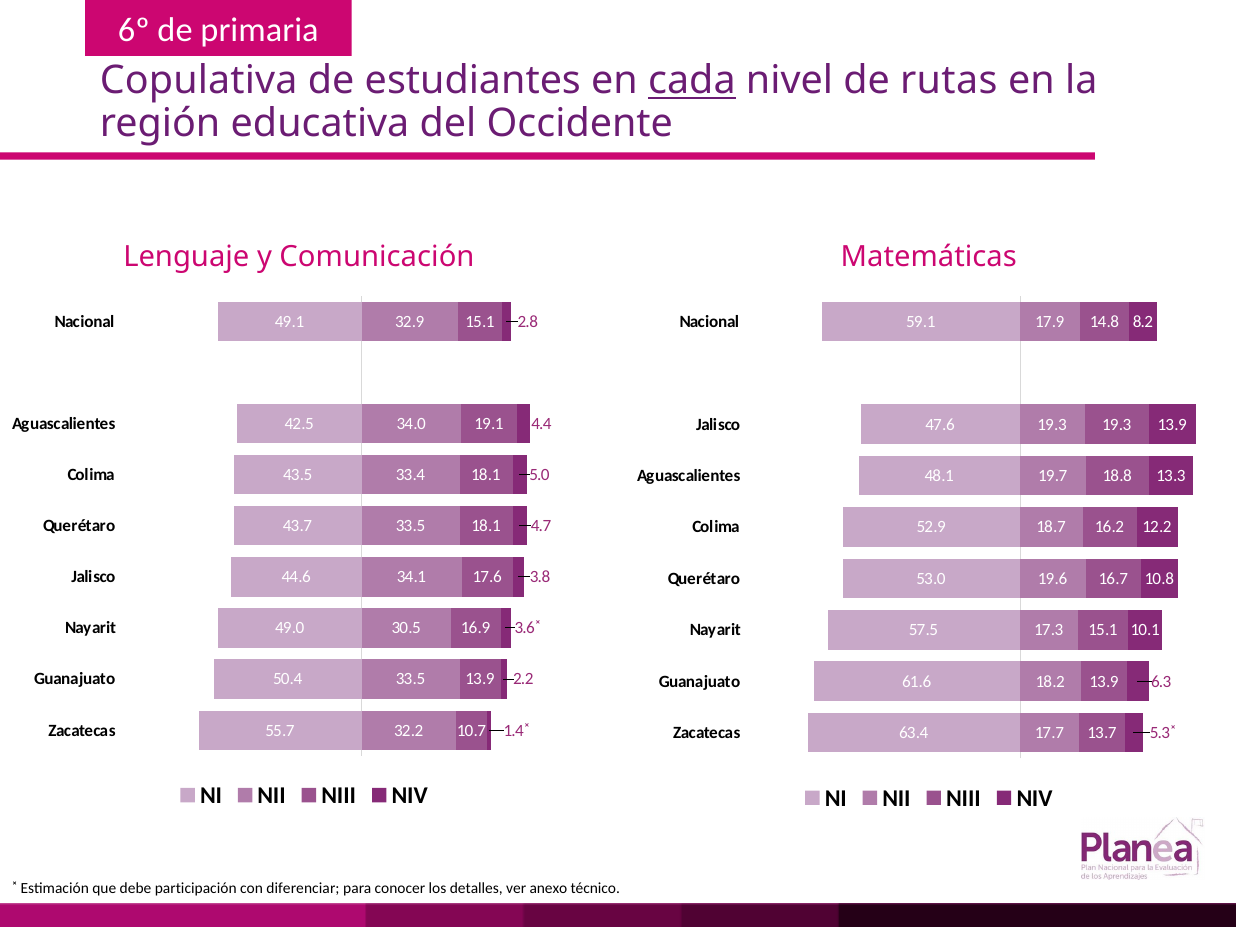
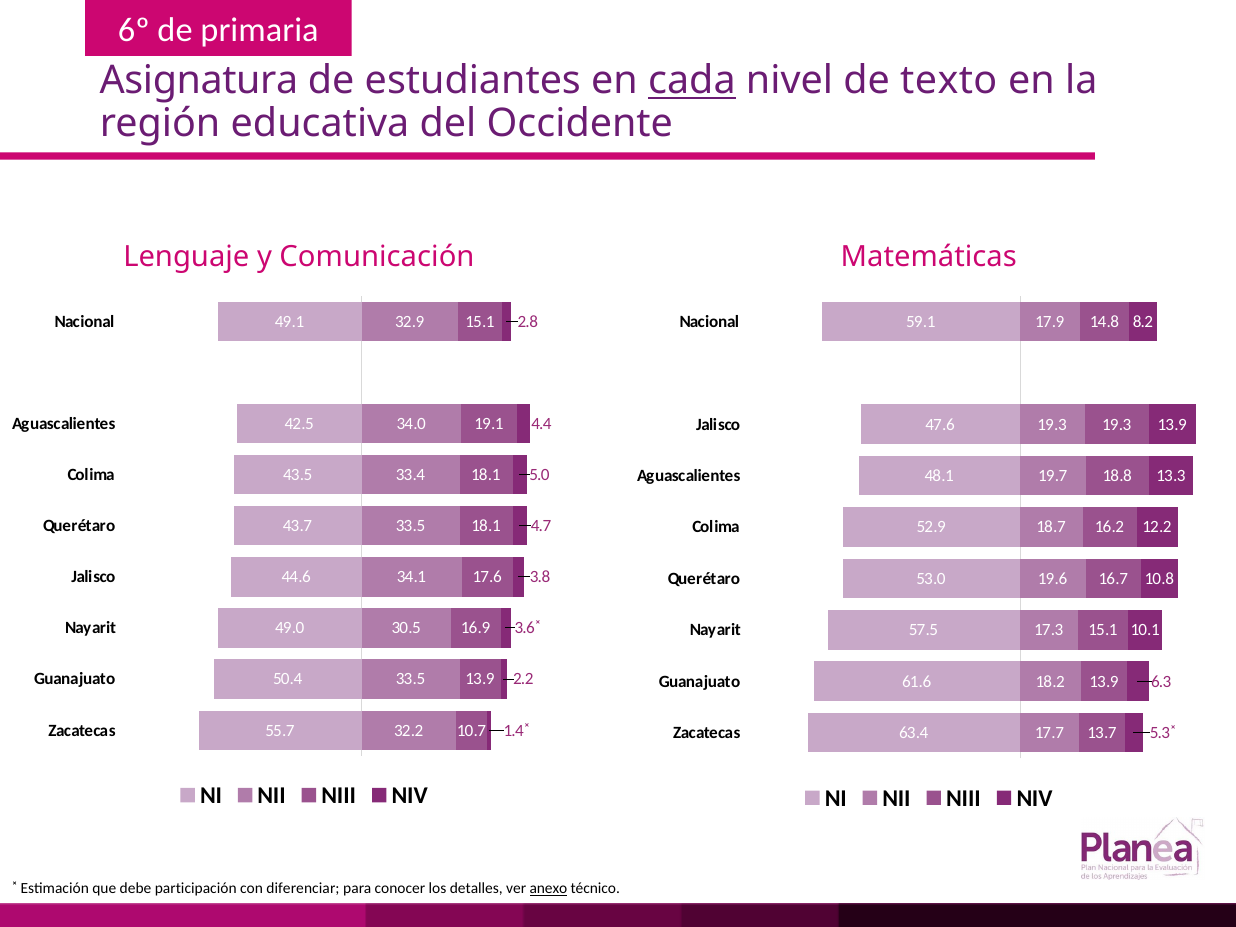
Copulativa: Copulativa -> Asignatura
rutas: rutas -> texto
anexo underline: none -> present
